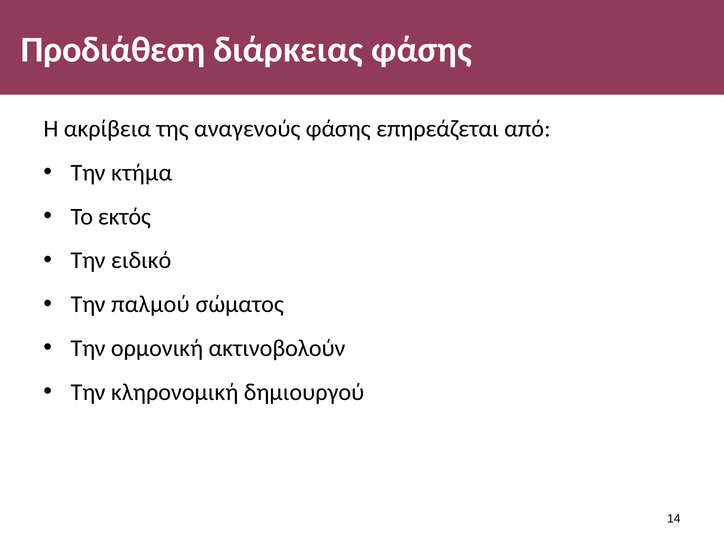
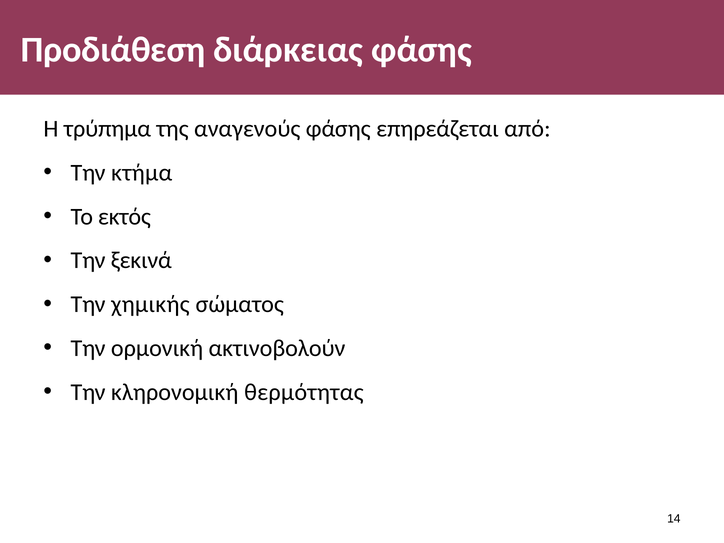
ακρίβεια: ακρίβεια -> τρύπημα
ειδικό: ειδικό -> ξεκινά
παλμού: παλμού -> χημικής
δημιουργού: δημιουργού -> θερμότητας
